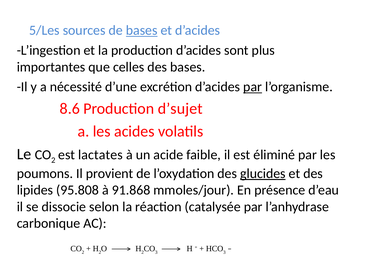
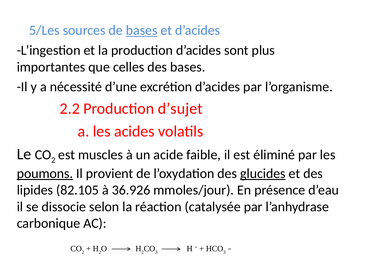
par at (253, 87) underline: present -> none
8.6: 8.6 -> 2.2
lactates: lactates -> muscles
poumons underline: none -> present
95.808: 95.808 -> 82.105
91.868: 91.868 -> 36.926
